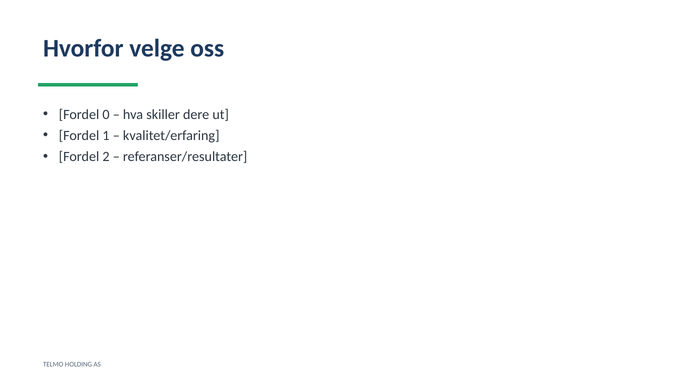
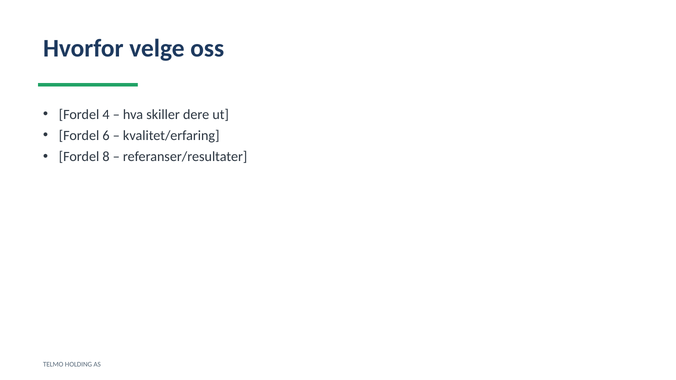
0: 0 -> 4
1: 1 -> 6
2: 2 -> 8
